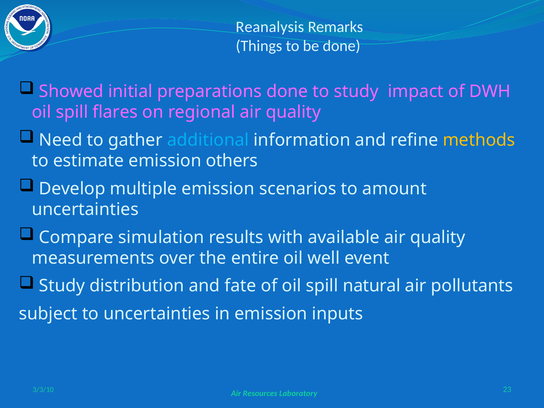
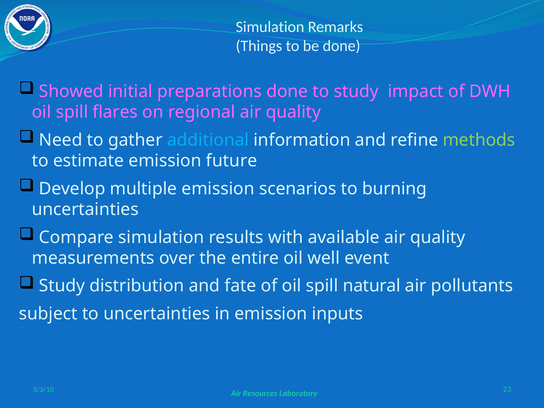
Reanalysis at (270, 27): Reanalysis -> Simulation
methods colour: yellow -> light green
others: others -> future
amount: amount -> burning
